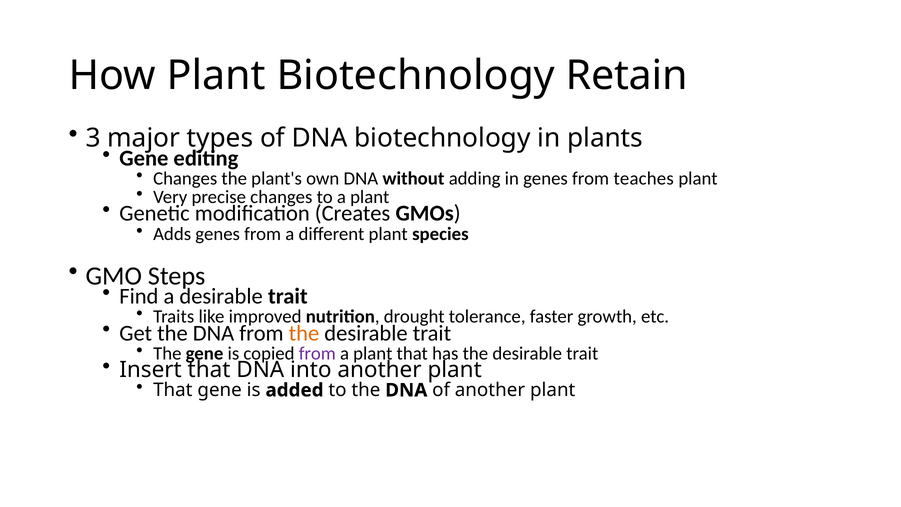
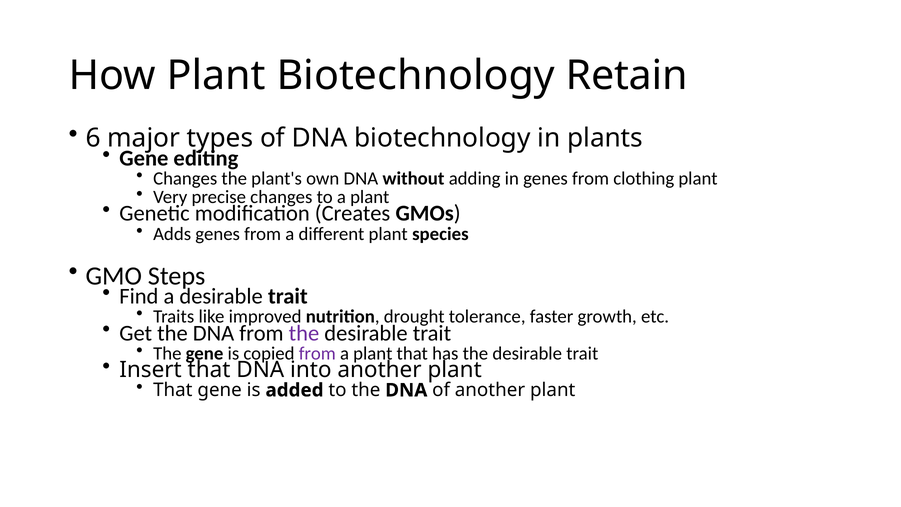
3: 3 -> 6
teaches: teaches -> clothing
the at (304, 333) colour: orange -> purple
